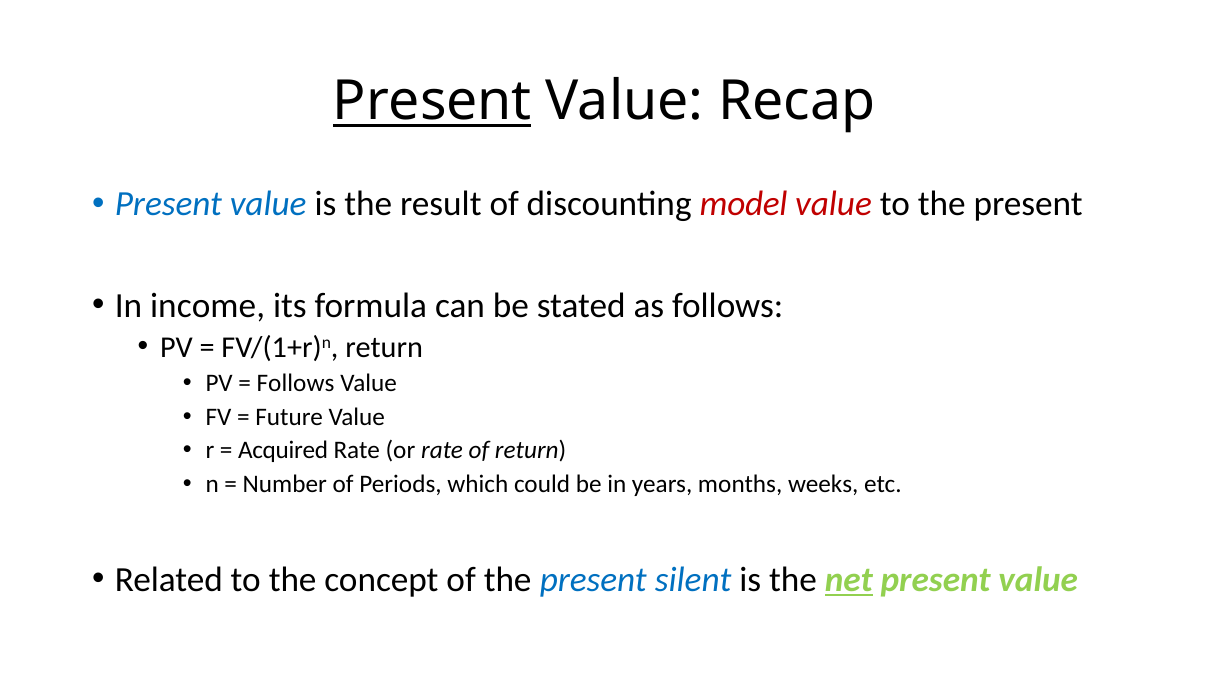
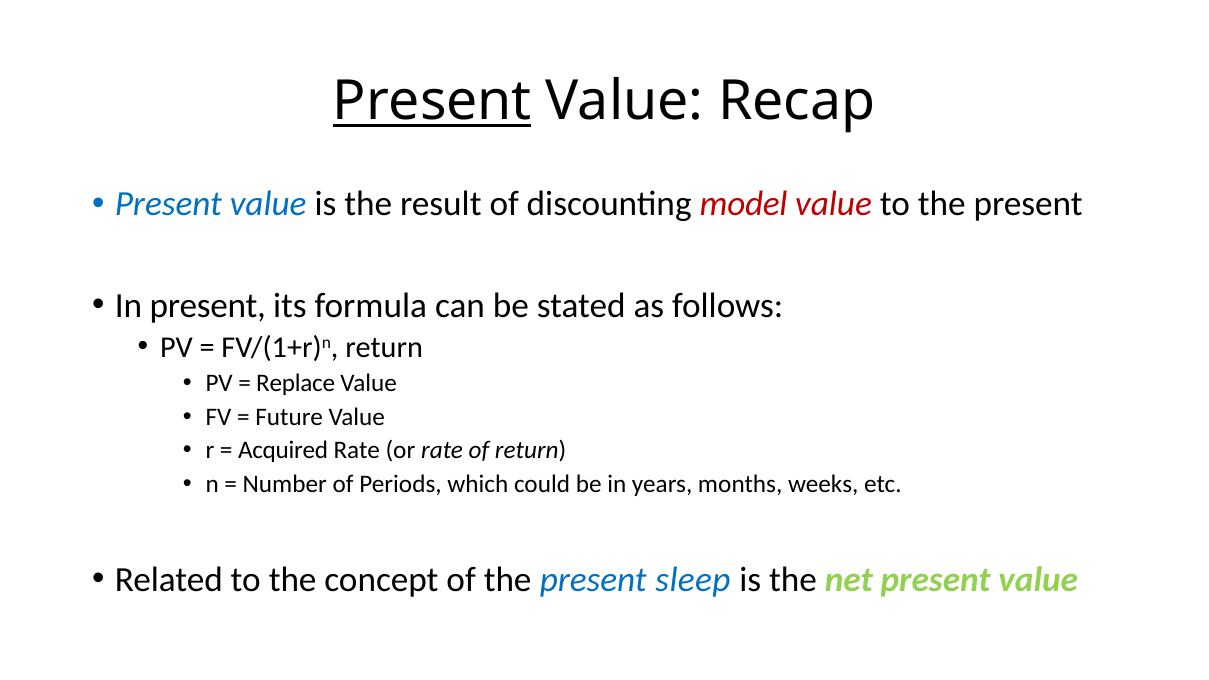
In income: income -> present
Follows at (296, 383): Follows -> Replace
silent: silent -> sleep
net underline: present -> none
